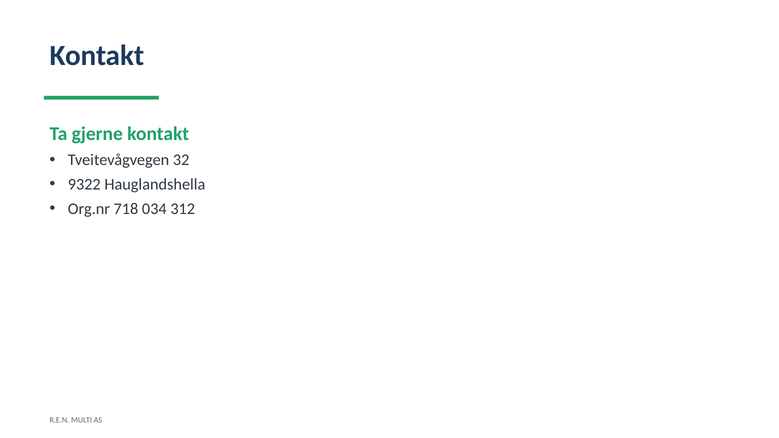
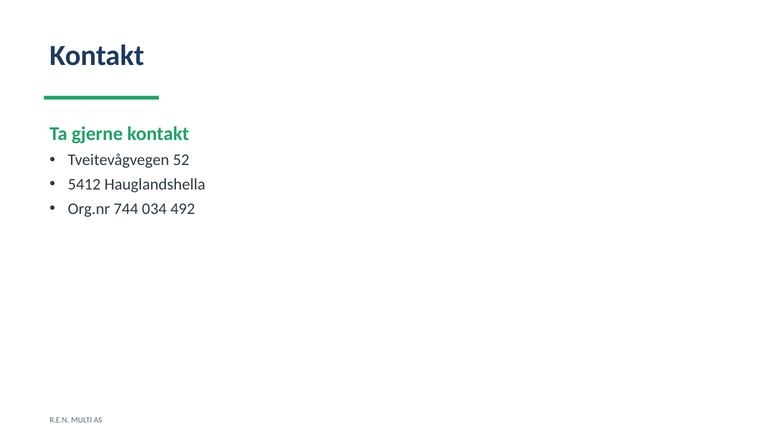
32: 32 -> 52
9322: 9322 -> 5412
718: 718 -> 744
312: 312 -> 492
